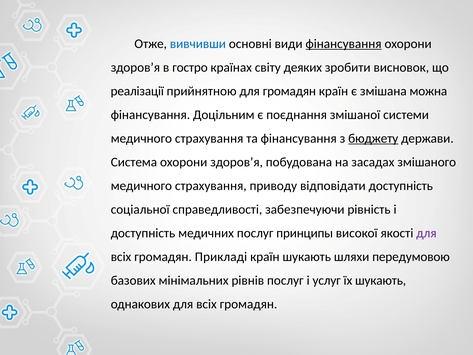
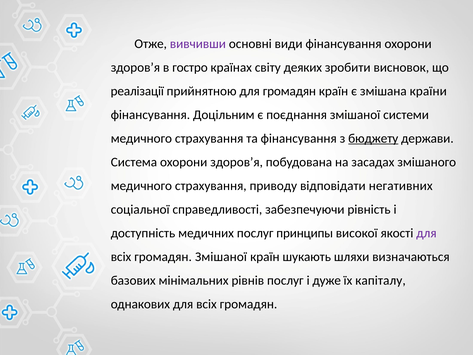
вивчивши colour: blue -> purple
фінансування at (344, 44) underline: present -> none
можна: можна -> країни
відповідати доступність: доступність -> негативних
громадян Прикладі: Прикладі -> Змішаної
передумовою: передумовою -> визначаються
услуг: услуг -> дуже
їх шукають: шукають -> капіталу
